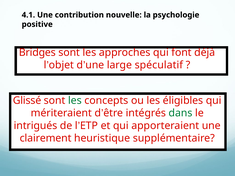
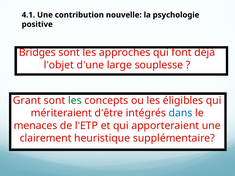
spéculatif: spéculatif -> souplesse
Glissé: Glissé -> Grant
dans colour: green -> blue
intrigués: intrigués -> menaces
